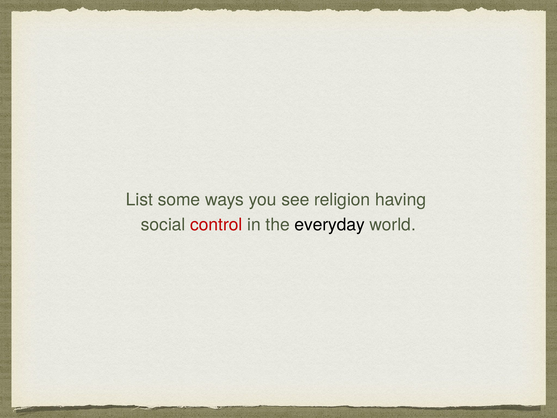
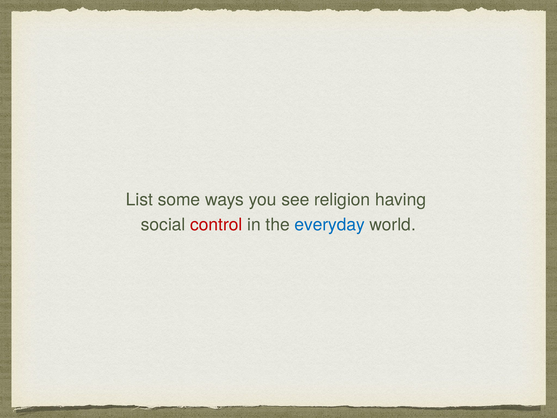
everyday colour: black -> blue
